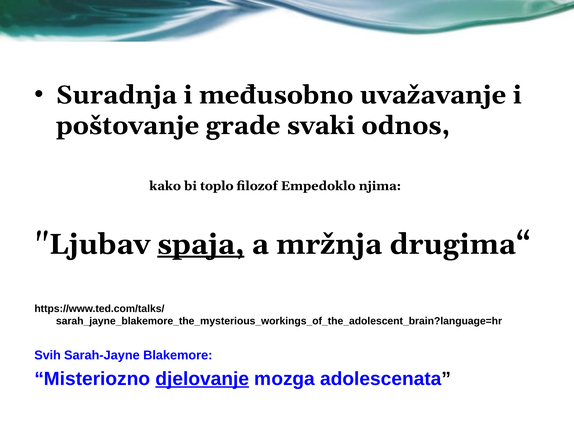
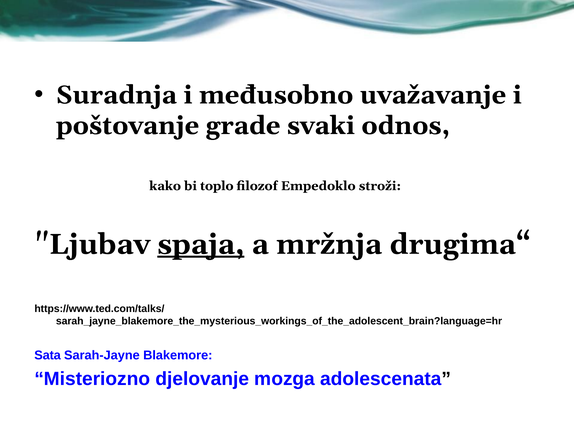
njima: njima -> stroži
Svih: Svih -> Sata
djelovanje underline: present -> none
